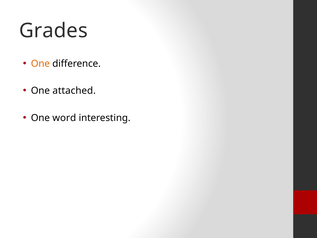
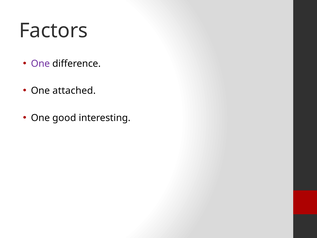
Grades: Grades -> Factors
One at (40, 64) colour: orange -> purple
word: word -> good
